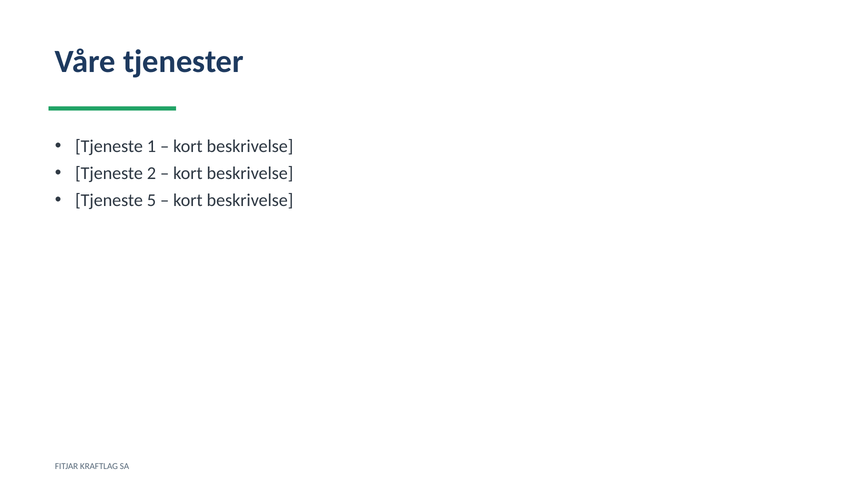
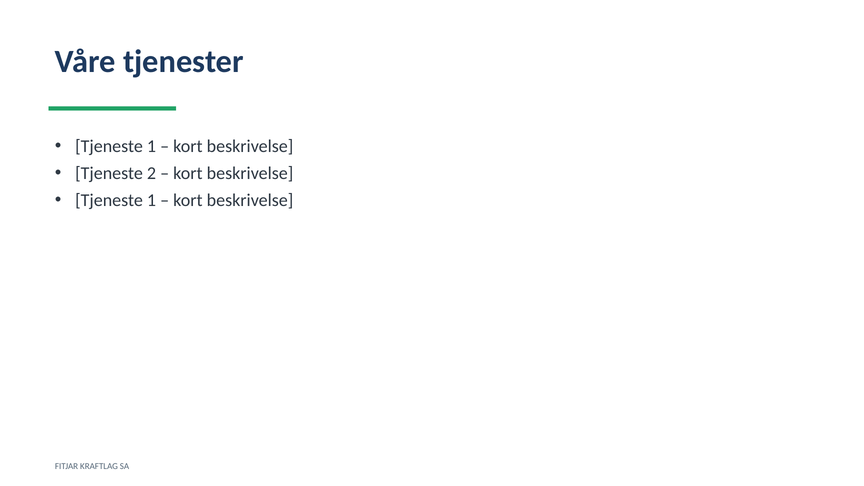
5 at (151, 200): 5 -> 1
